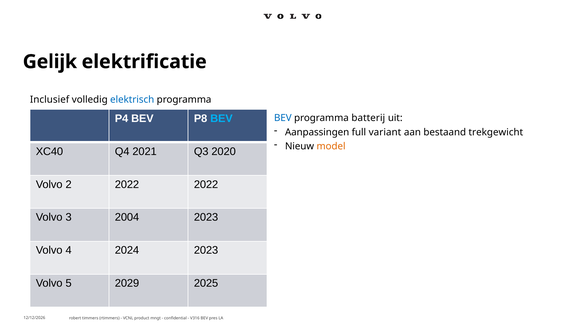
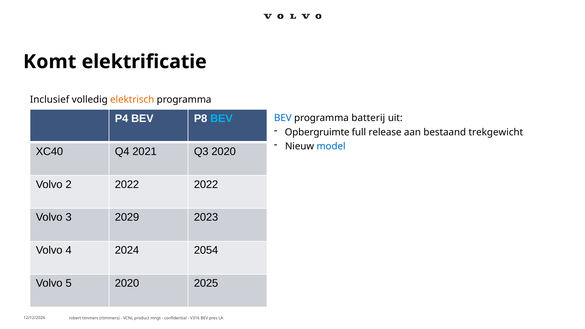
Gelijk: Gelijk -> Komt
elektrisch colour: blue -> orange
Aanpassingen: Aanpassingen -> Opbergruimte
variant: variant -> release
model colour: orange -> blue
2004: 2004 -> 2029
2024 2023: 2023 -> 2054
5 2029: 2029 -> 2020
